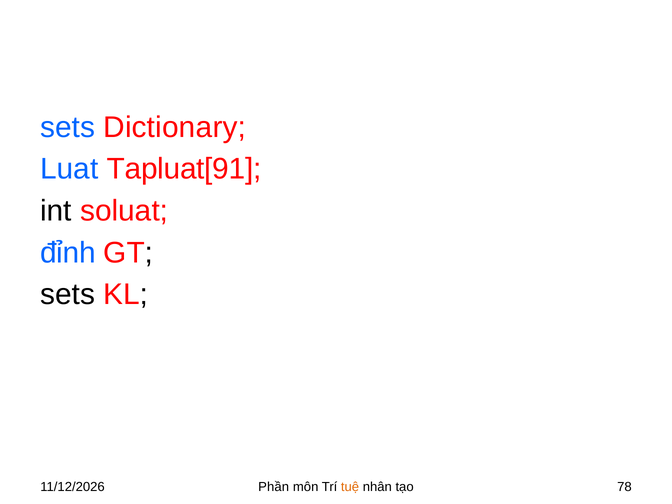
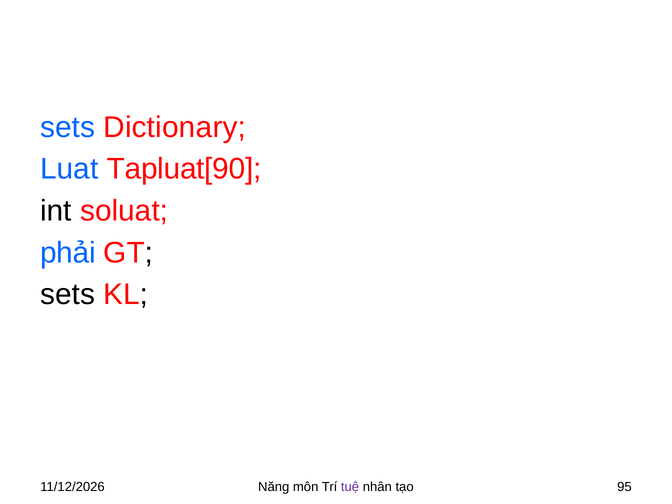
Tapluat[91: Tapluat[91 -> Tapluat[90
đỉnh: đỉnh -> phải
Phần: Phần -> Năng
tuệ colour: orange -> purple
78: 78 -> 95
